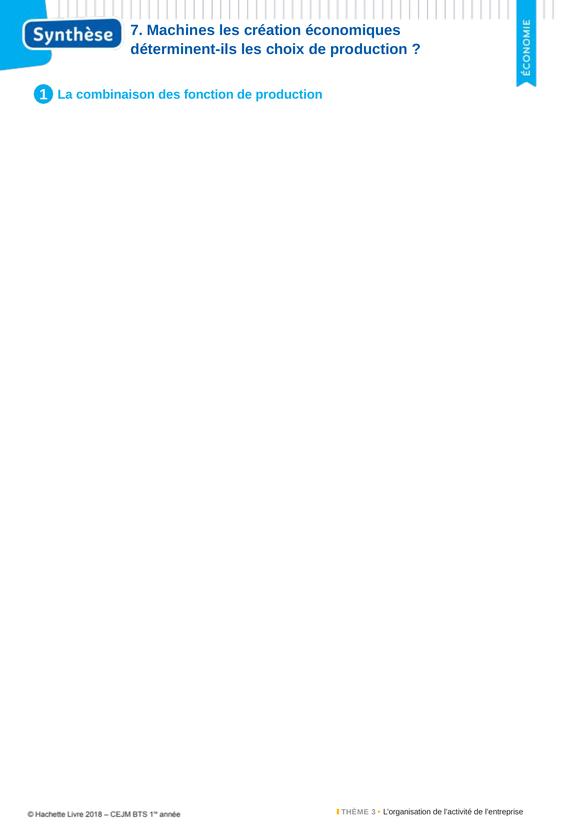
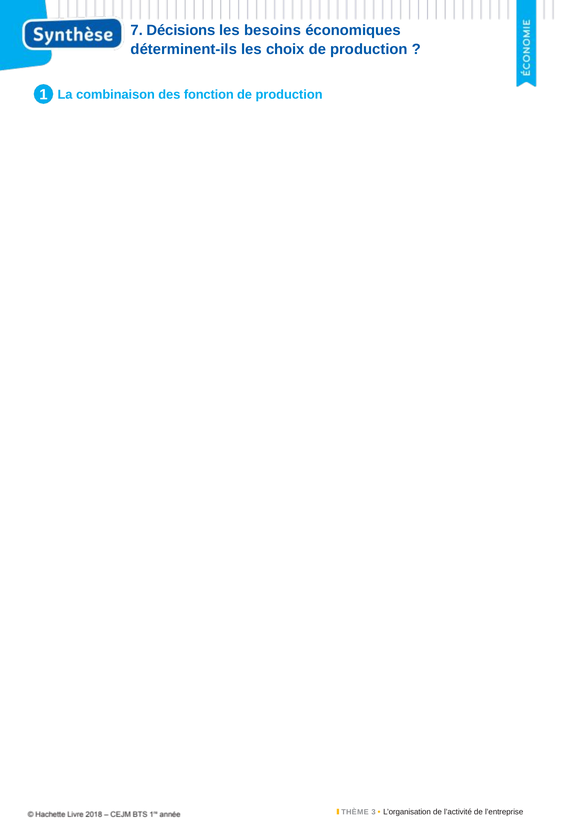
Machines: Machines -> Décisions
création: création -> besoins
